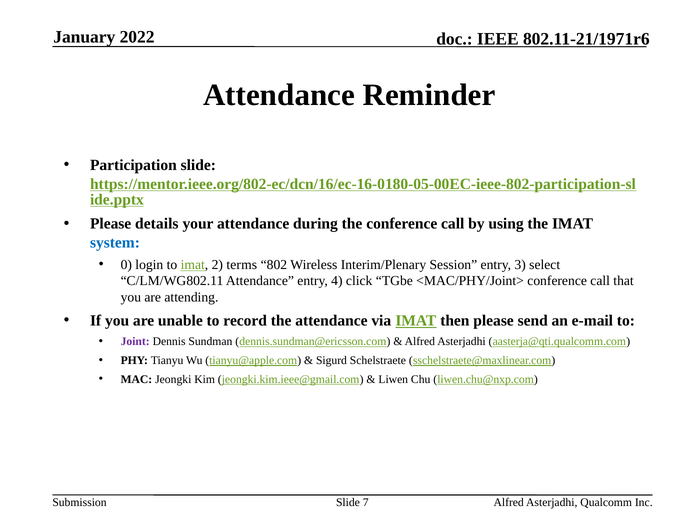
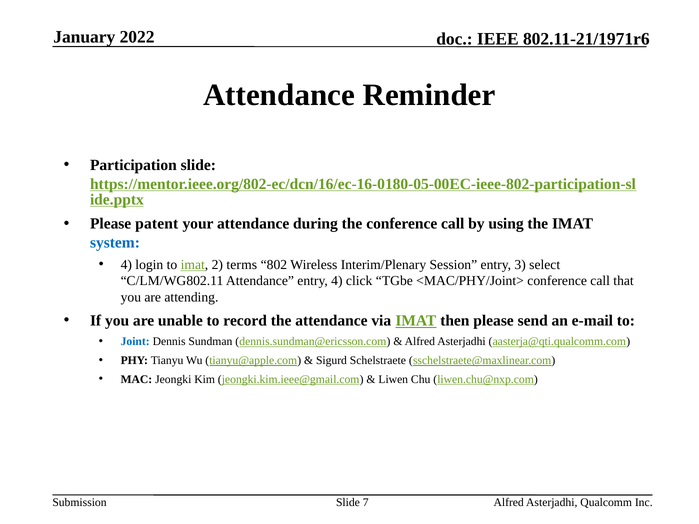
details: details -> patent
0 at (126, 265): 0 -> 4
Joint colour: purple -> blue
